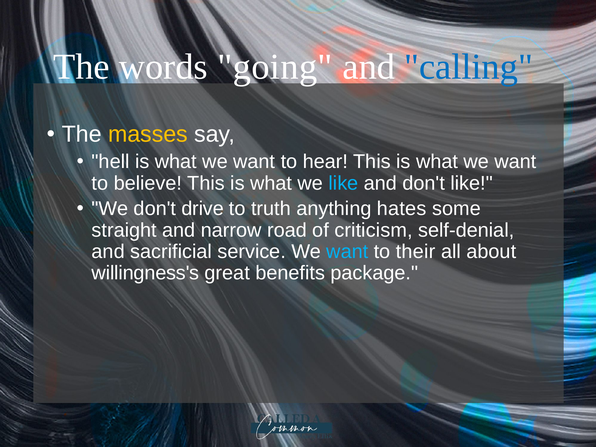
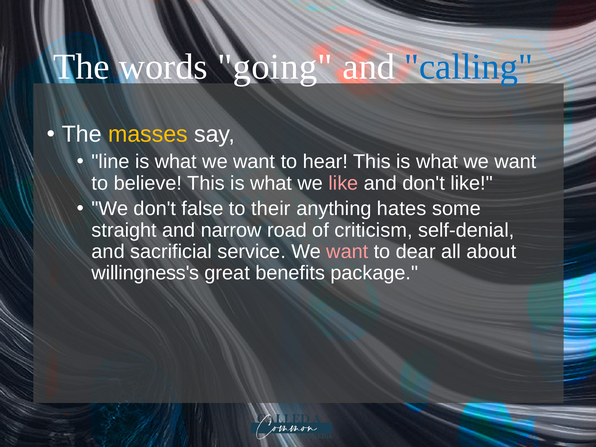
hell: hell -> line
like at (343, 183) colour: light blue -> pink
drive: drive -> false
truth: truth -> their
want at (347, 252) colour: light blue -> pink
their: their -> dear
